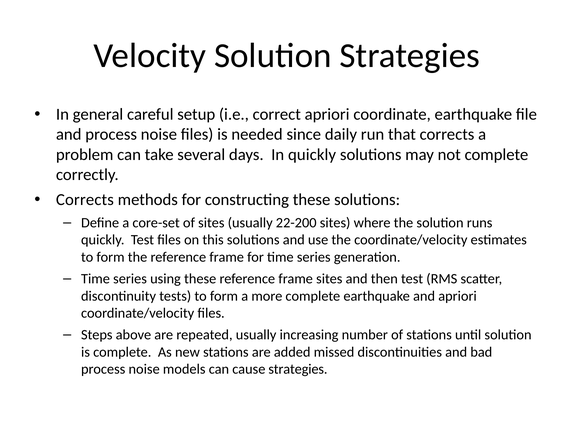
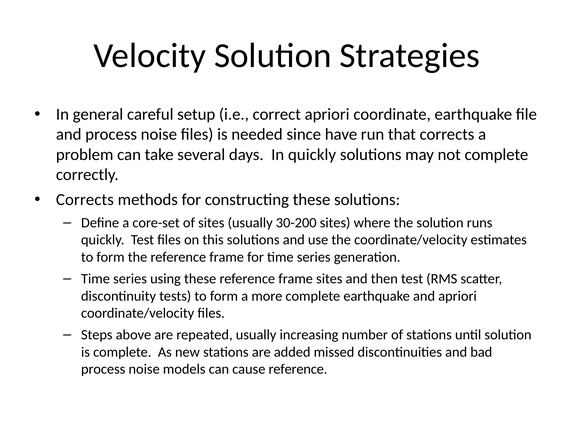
daily: daily -> have
22-200: 22-200 -> 30-200
cause strategies: strategies -> reference
